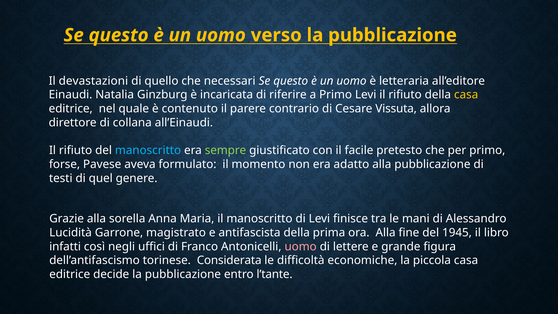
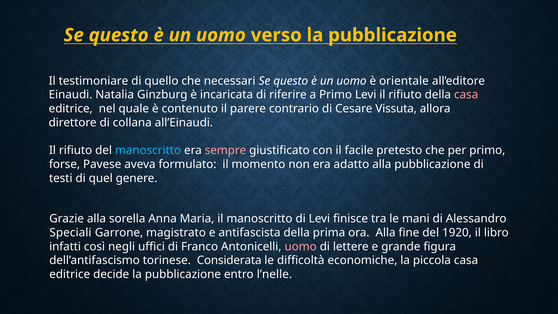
devastazioni: devastazioni -> testimoniare
letteraria: letteraria -> orientale
casa at (466, 95) colour: yellow -> pink
sempre colour: light green -> pink
Lucidità: Lucidità -> Speciali
1945: 1945 -> 1920
l’tante: l’tante -> l’nelle
